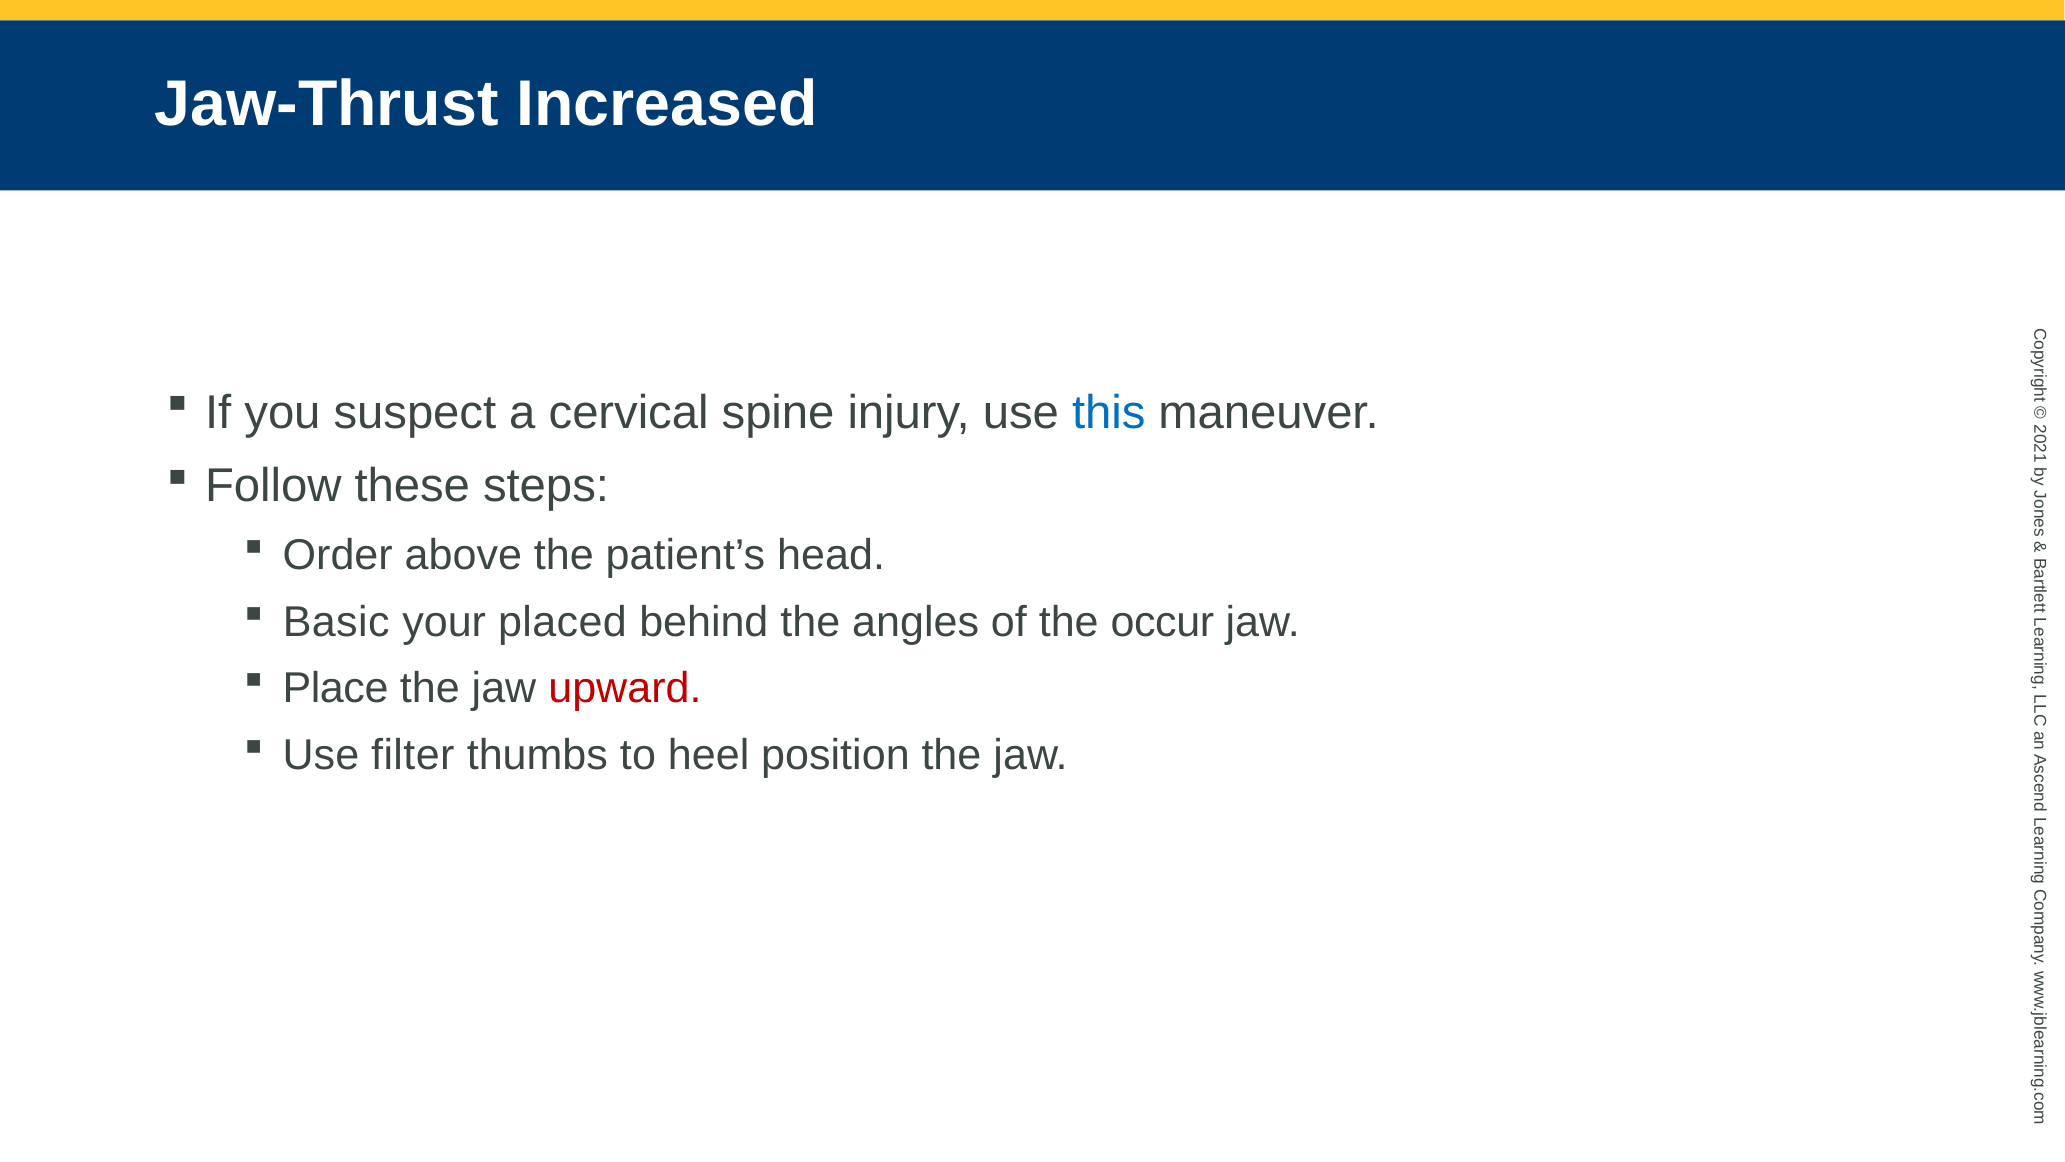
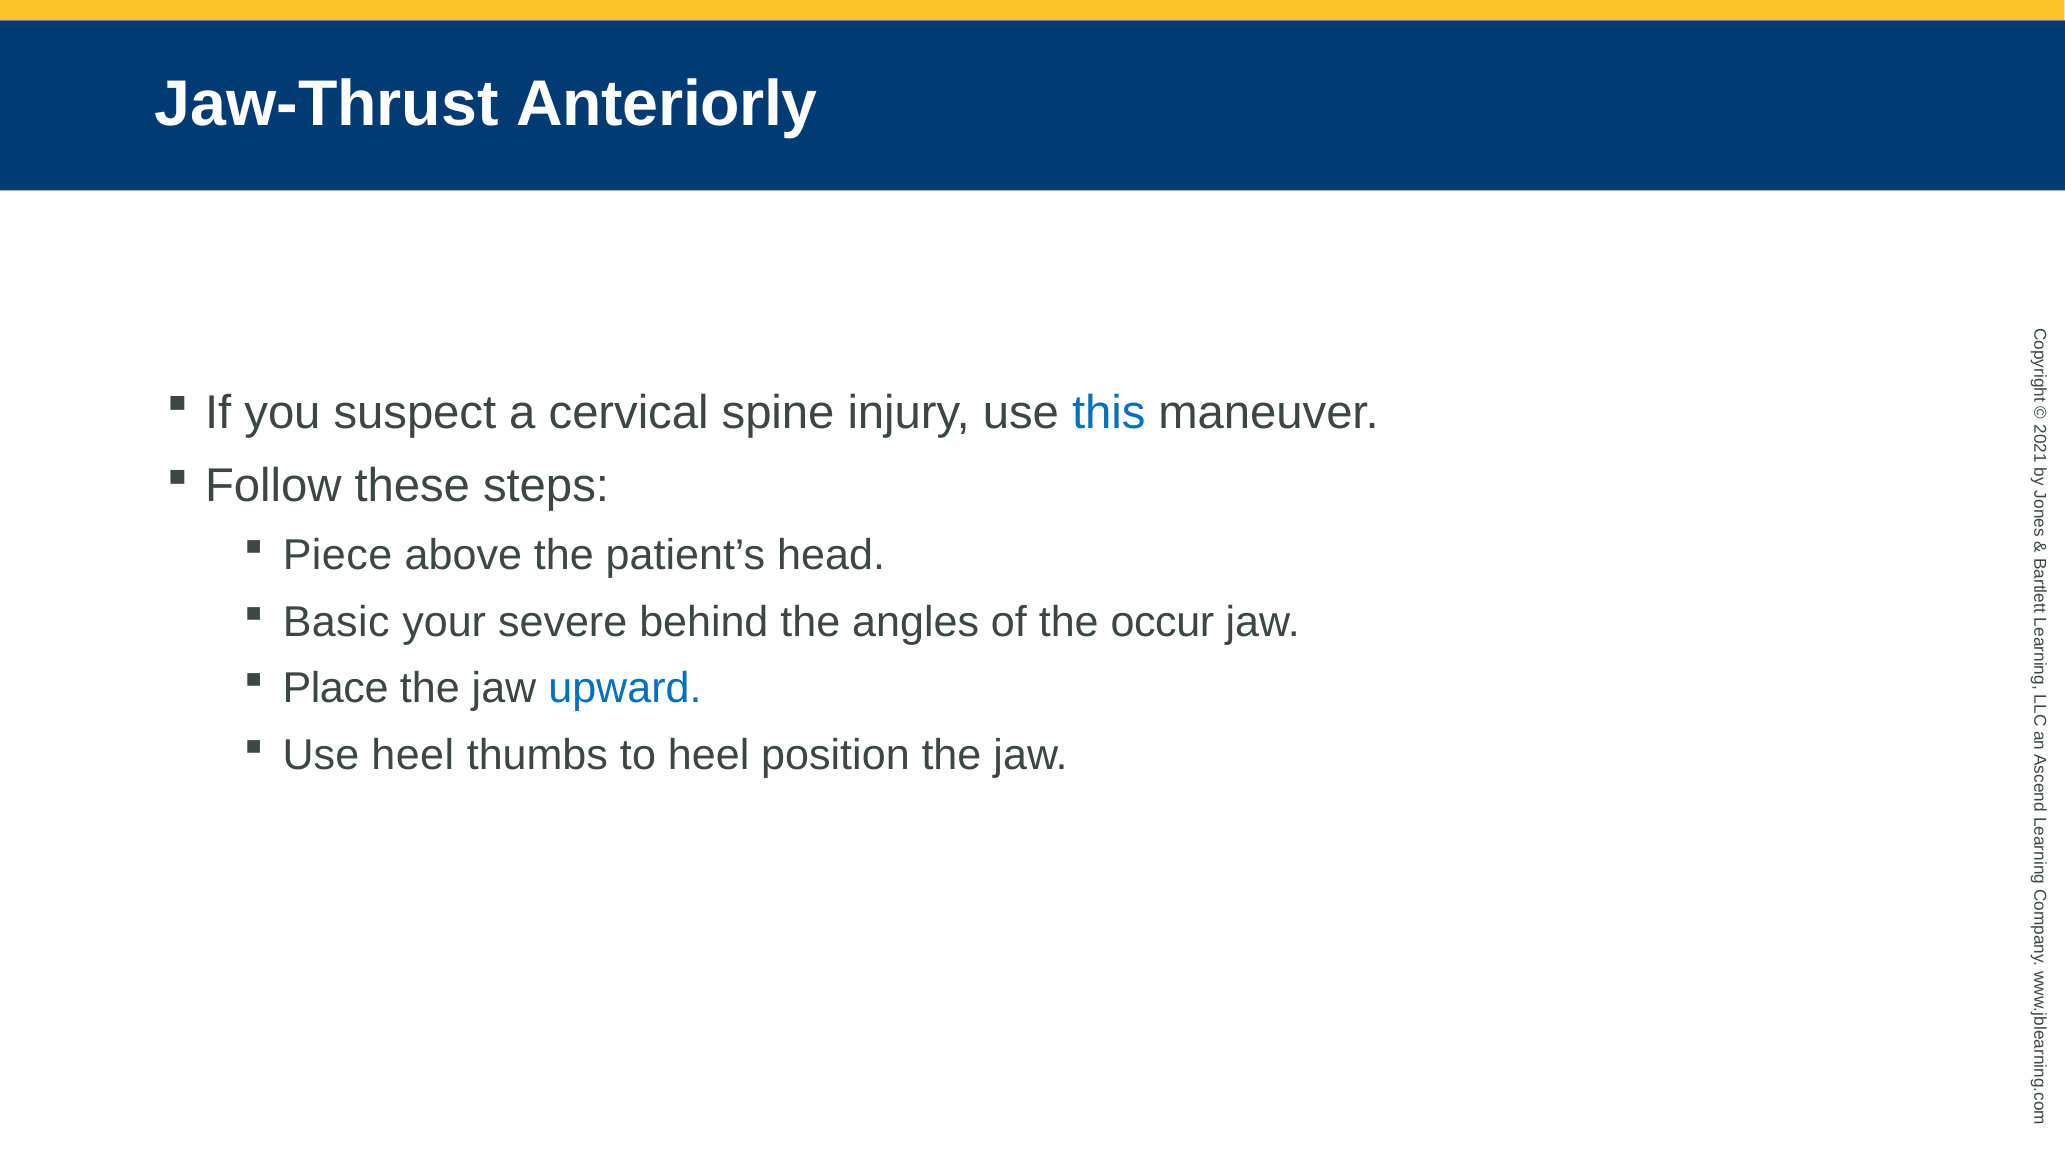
Increased: Increased -> Anteriorly
Order: Order -> Piece
placed: placed -> severe
upward colour: red -> blue
Use filter: filter -> heel
